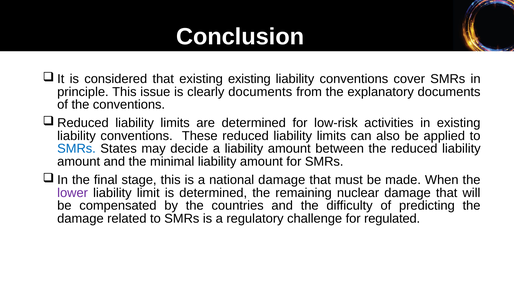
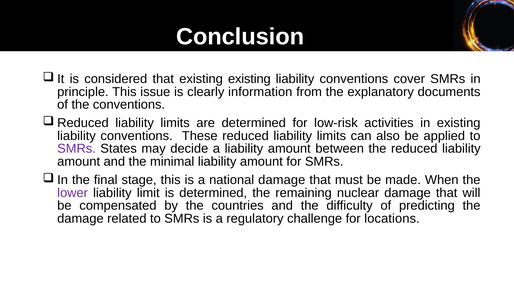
clearly documents: documents -> information
SMRs at (77, 149) colour: blue -> purple
regulated: regulated -> locations
